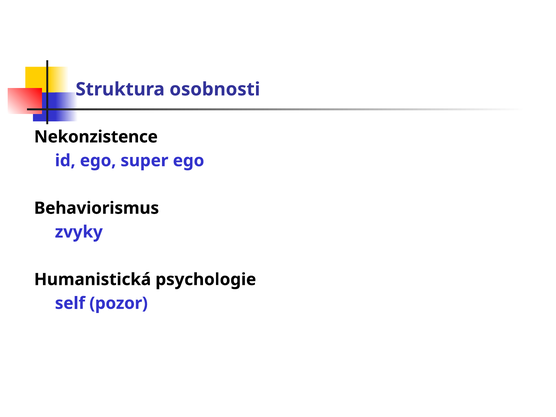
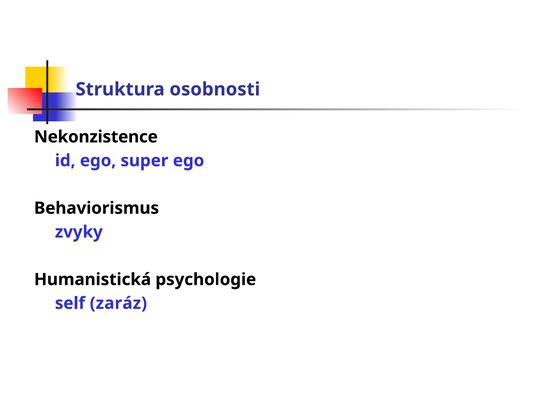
pozor: pozor -> zaráz
